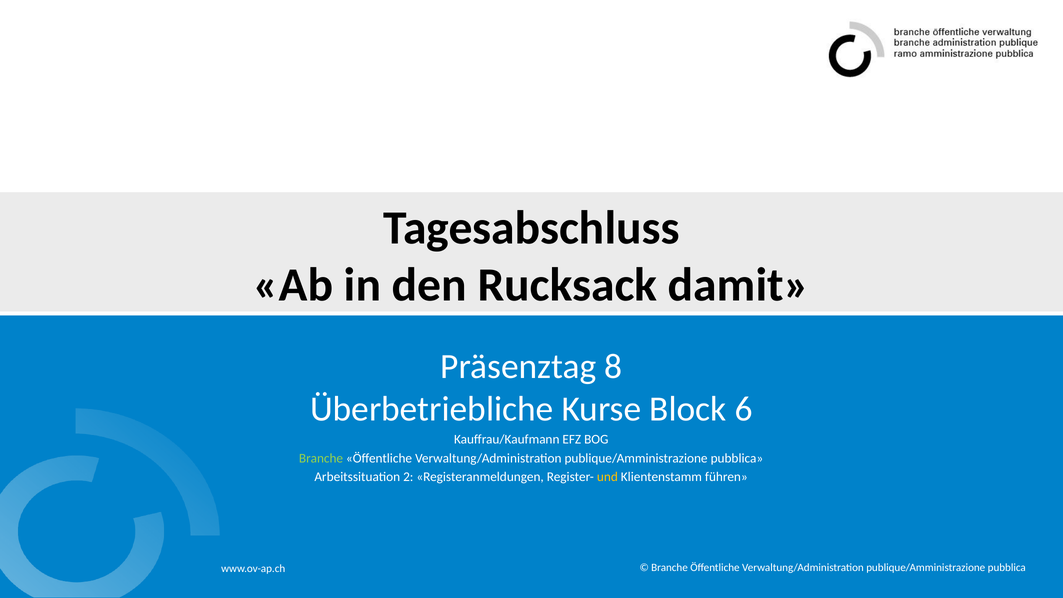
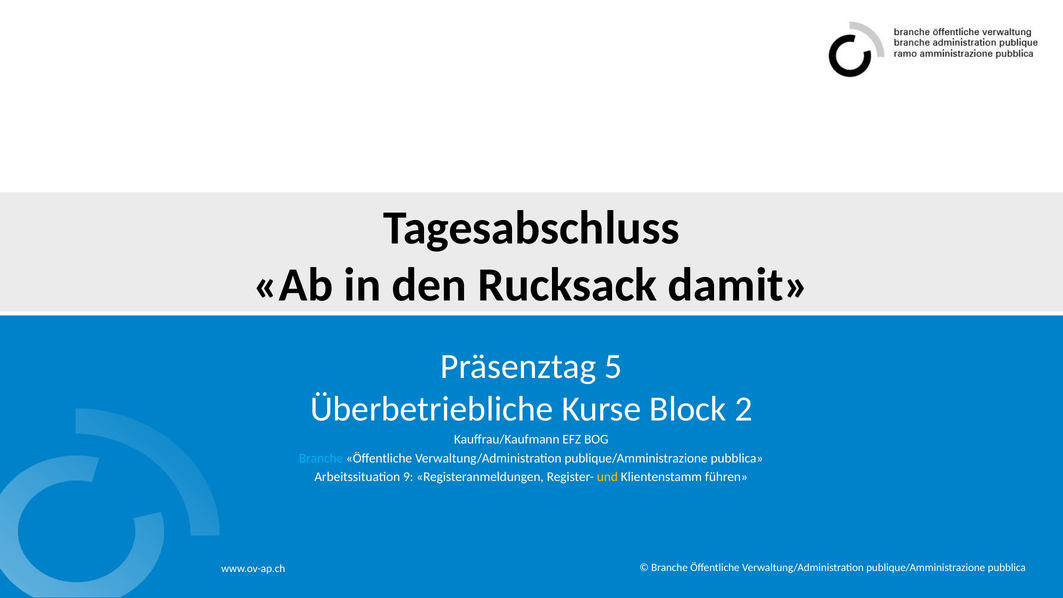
8: 8 -> 5
6: 6 -> 2
Branche at (321, 458) colour: light green -> light blue
2: 2 -> 9
